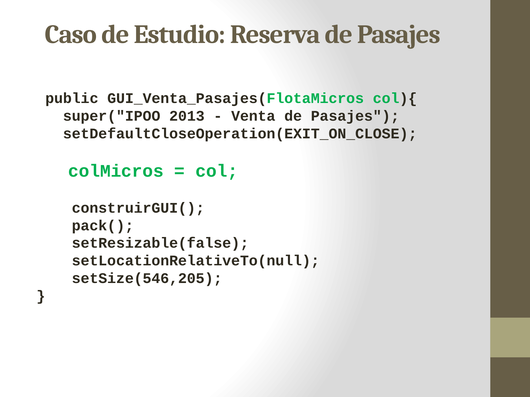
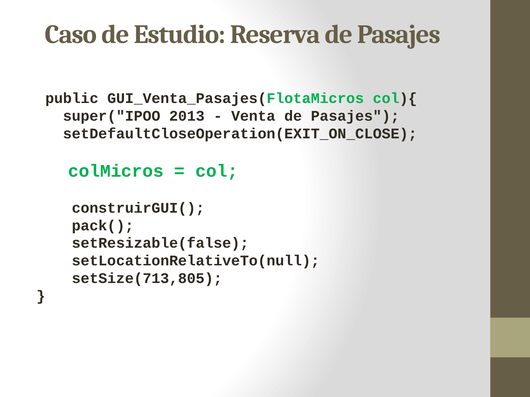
setSize(546,205: setSize(546,205 -> setSize(713,805
